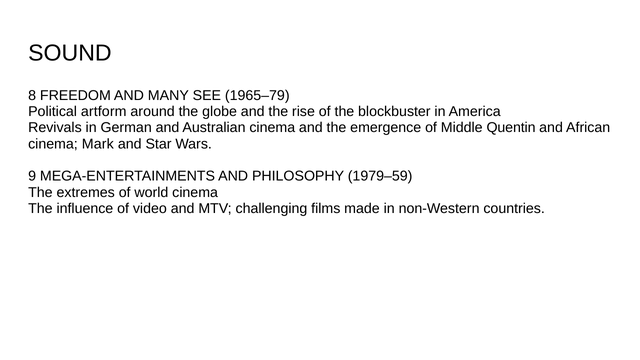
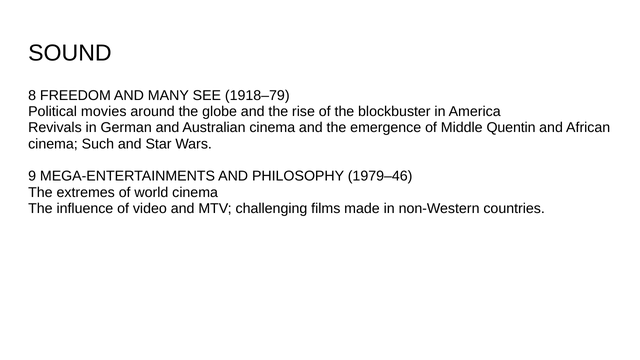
1965–79: 1965–79 -> 1918–79
artform: artform -> movies
Mark: Mark -> Such
1979–59: 1979–59 -> 1979–46
